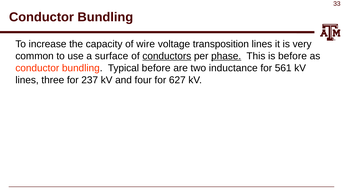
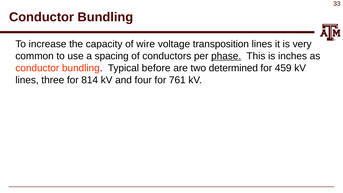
surface: surface -> spacing
conductors underline: present -> none
is before: before -> inches
inductance: inductance -> determined
561: 561 -> 459
237: 237 -> 814
627: 627 -> 761
